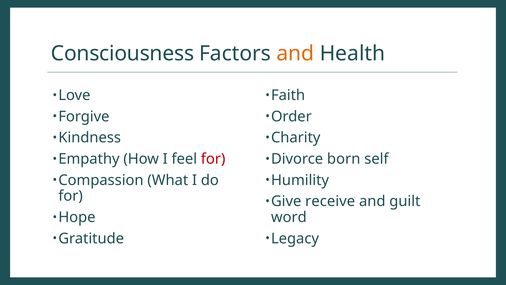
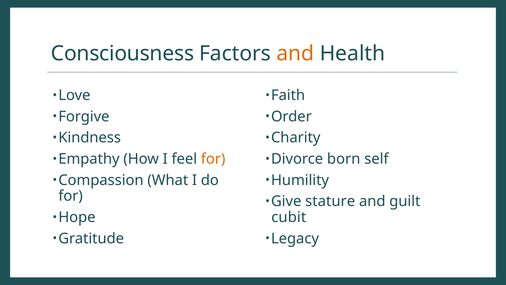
for at (213, 159) colour: red -> orange
receive: receive -> stature
word: word -> cubit
